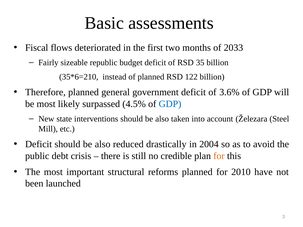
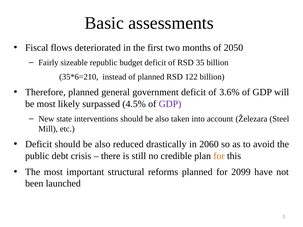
2033: 2033 -> 2050
GDP at (170, 104) colour: blue -> purple
2004: 2004 -> 2060
2010: 2010 -> 2099
